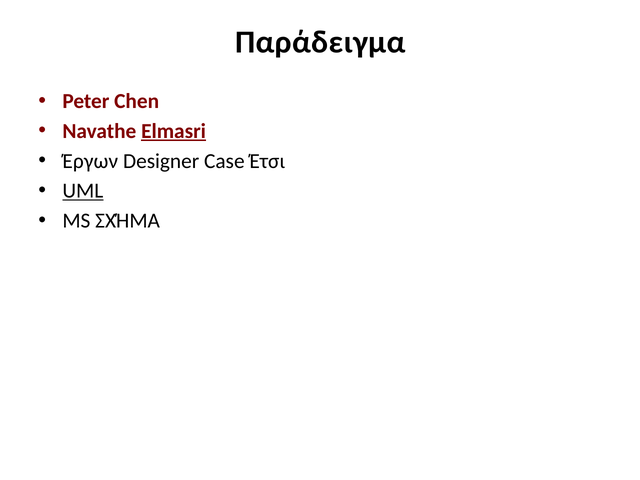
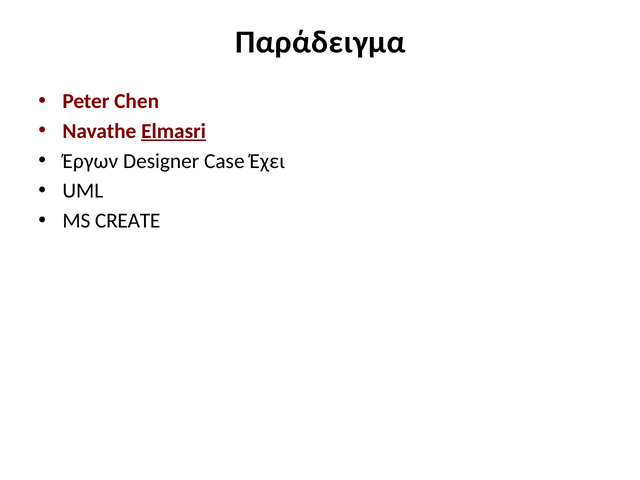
Έτσι: Έτσι -> Έχει
UML underline: present -> none
ΣΧΉΜΑ: ΣΧΉΜΑ -> CREATE
